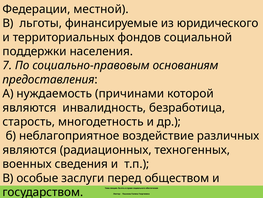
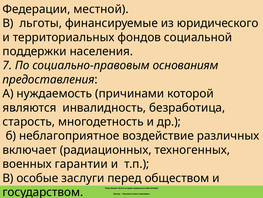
являются at (30, 149): являются -> включает
сведения: сведения -> гарантии
